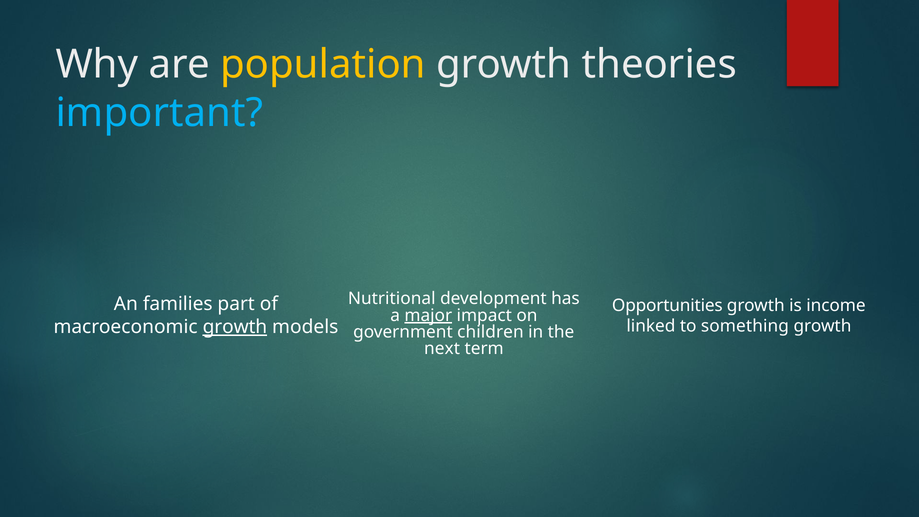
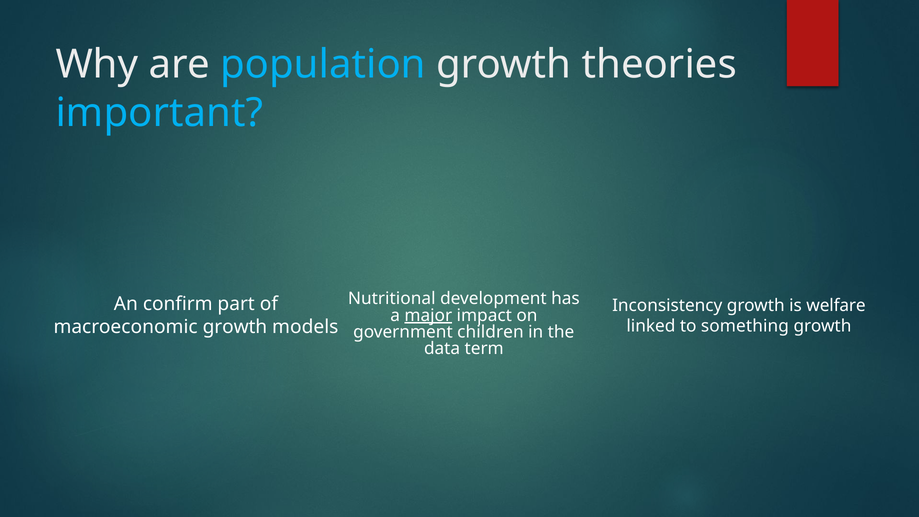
population colour: yellow -> light blue
families: families -> confirm
Opportunities: Opportunities -> Inconsistency
income: income -> welfare
growth at (235, 327) underline: present -> none
next: next -> data
